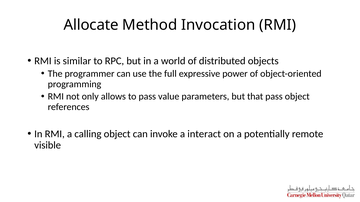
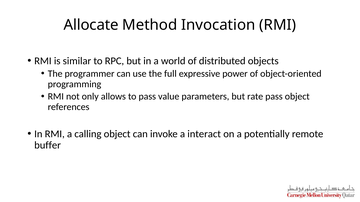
that: that -> rate
visible: visible -> buffer
